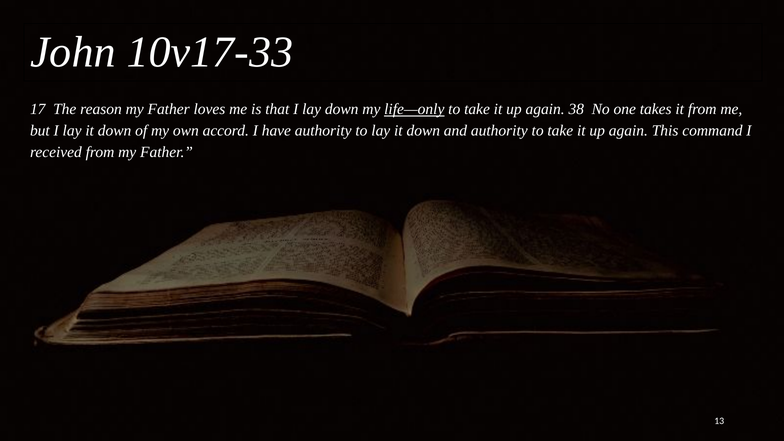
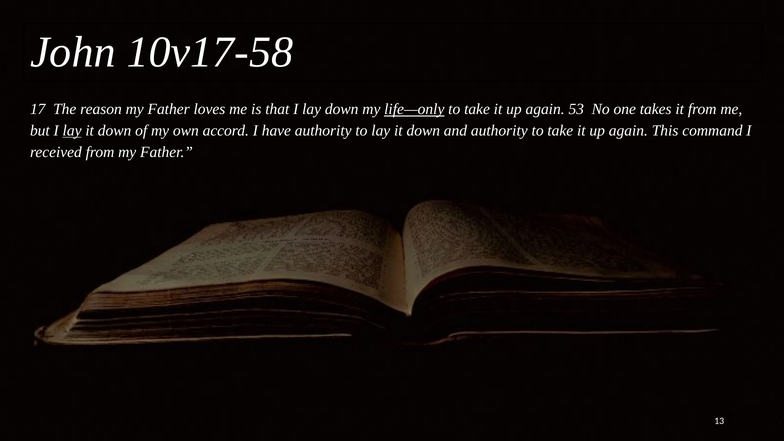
10v17-33: 10v17-33 -> 10v17-58
38: 38 -> 53
lay at (72, 131) underline: none -> present
